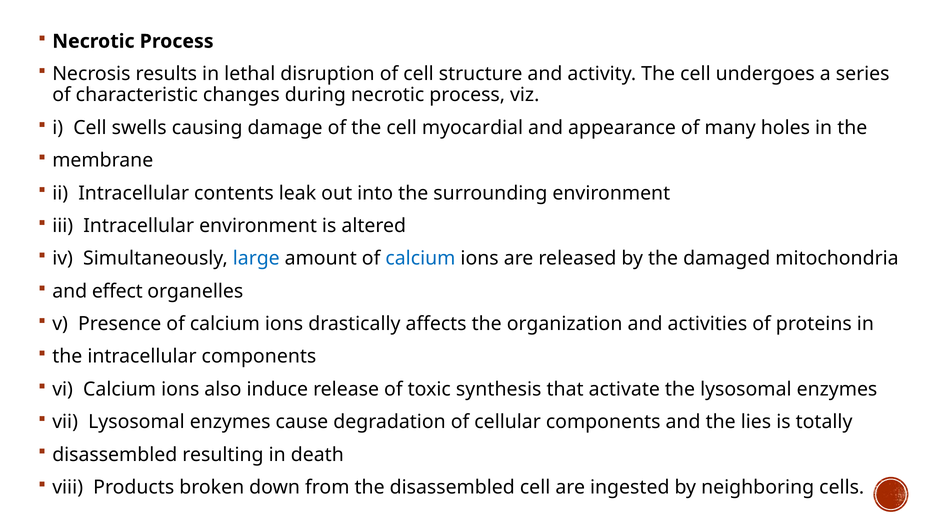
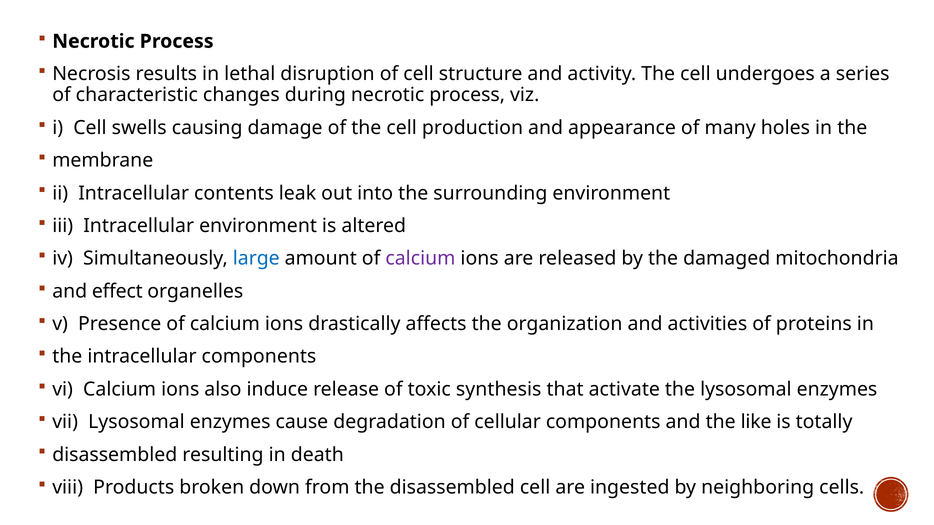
myocardial: myocardial -> production
calcium at (420, 259) colour: blue -> purple
lies: lies -> like
